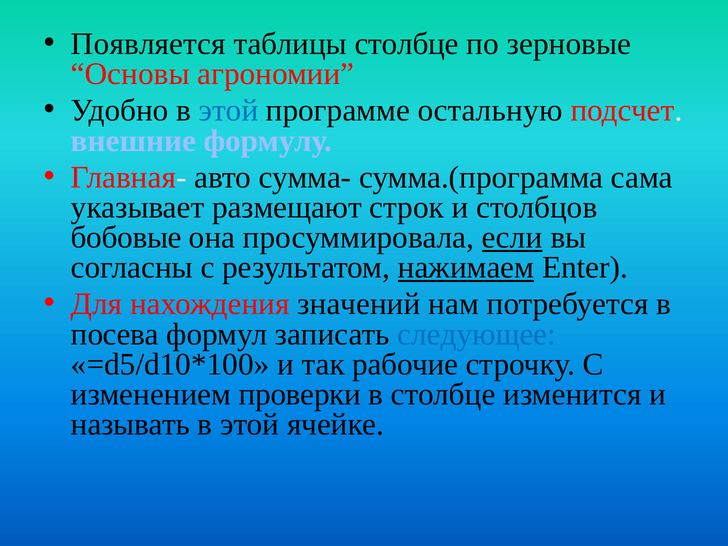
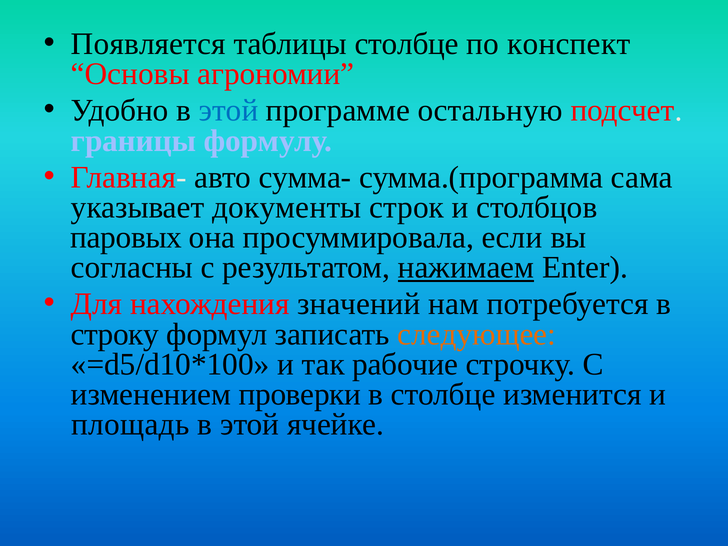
зерновые: зерновые -> конспект
внешние: внешние -> границы
размещают: размещают -> документы
бобовые: бобовые -> паровых
если underline: present -> none
посева: посева -> строку
следующее colour: blue -> orange
называть: называть -> площадь
